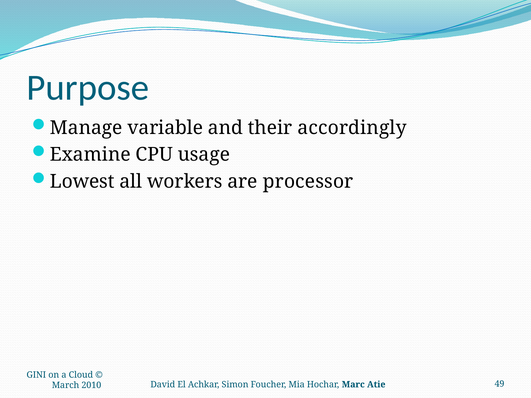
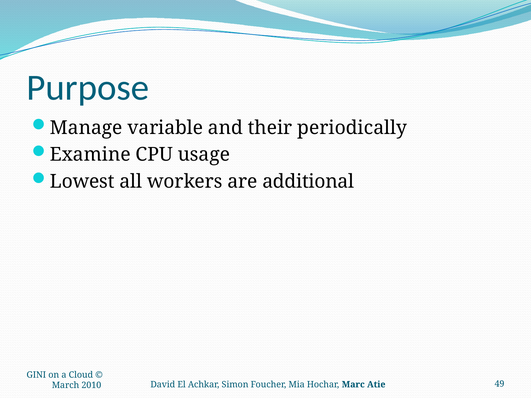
accordingly: accordingly -> periodically
processor: processor -> additional
